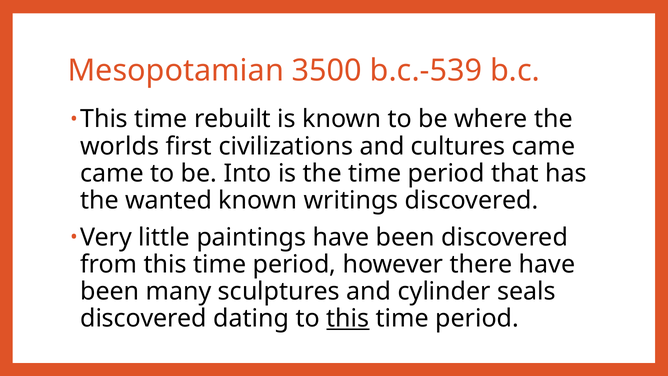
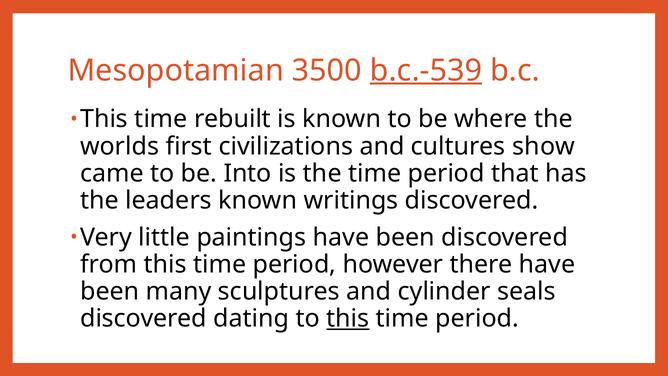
b.c.-539 underline: none -> present
cultures came: came -> show
wanted: wanted -> leaders
